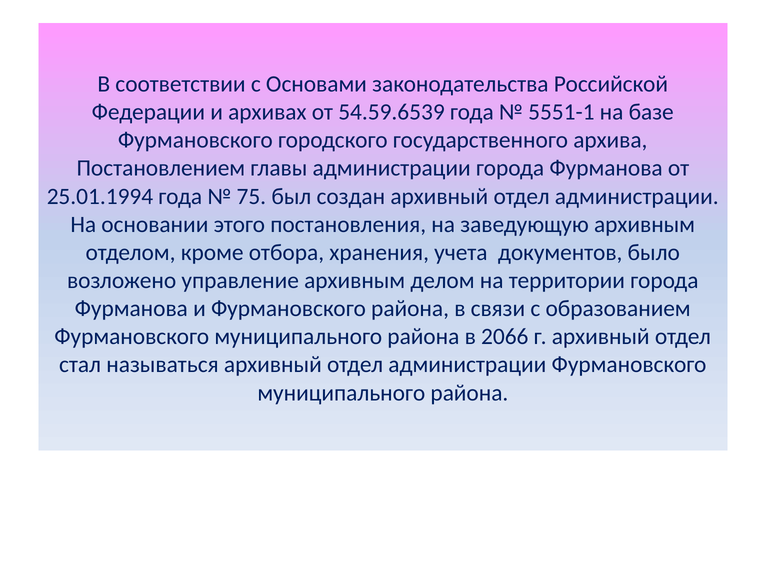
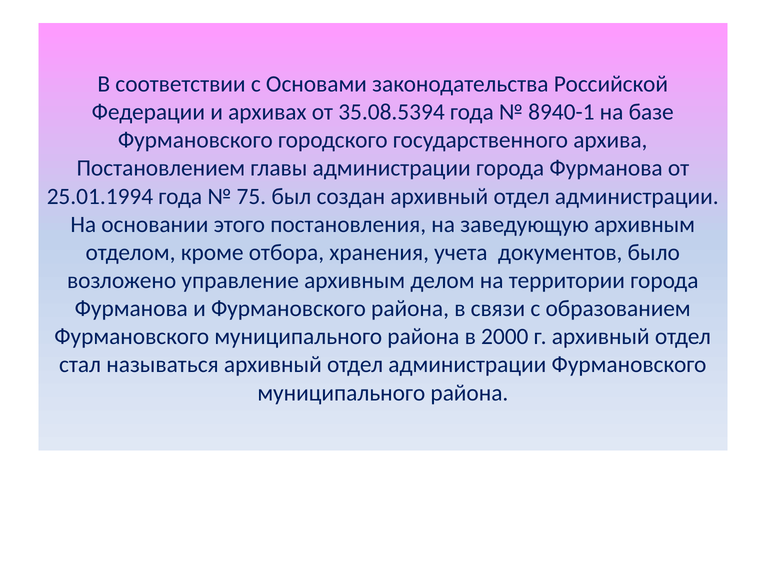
54.59.6539: 54.59.6539 -> 35.08.5394
5551-1: 5551-1 -> 8940-1
2066: 2066 -> 2000
